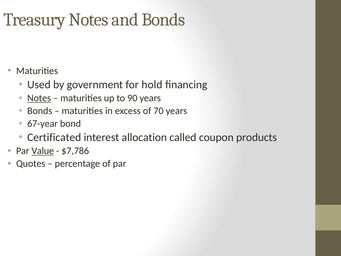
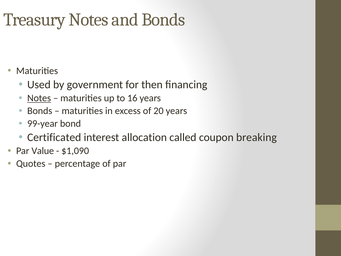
hold: hold -> then
90: 90 -> 16
70: 70 -> 20
67-year: 67-year -> 99-year
products: products -> breaking
Value underline: present -> none
$7,786: $7,786 -> $1,090
